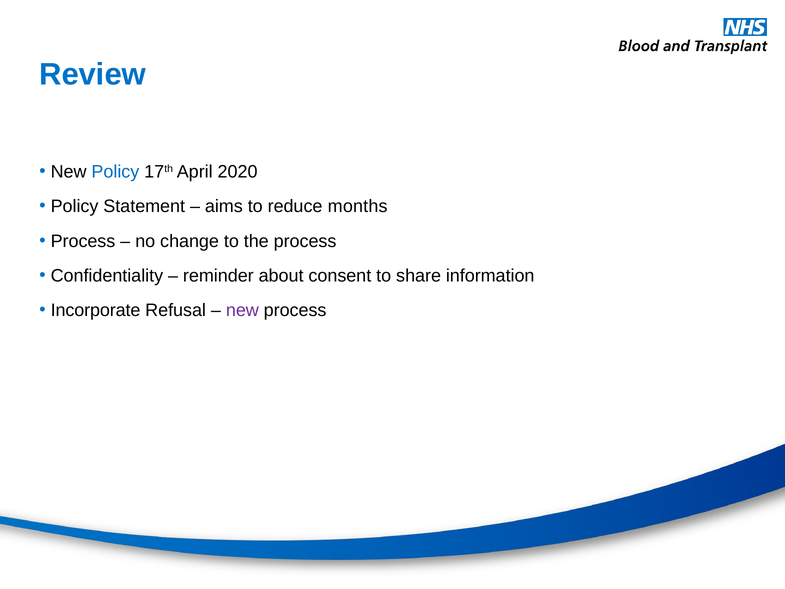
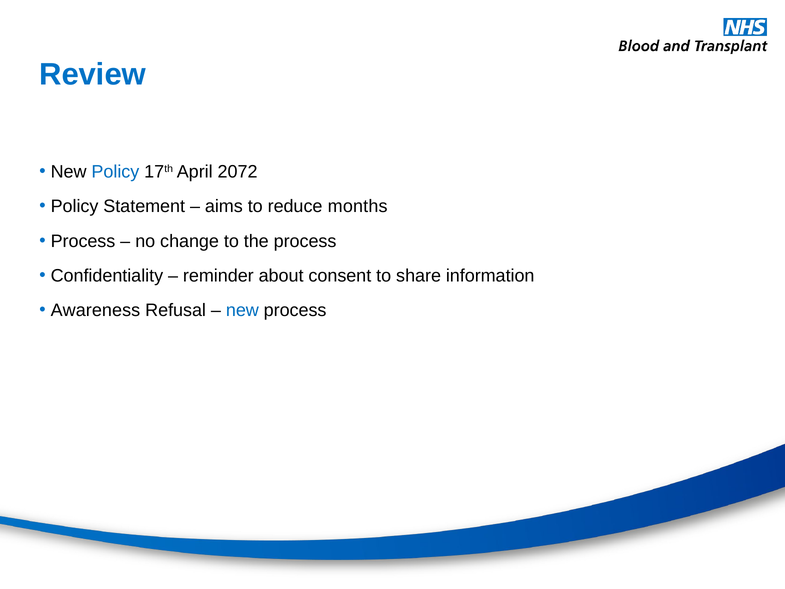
2020: 2020 -> 2072
Incorporate: Incorporate -> Awareness
new at (242, 310) colour: purple -> blue
